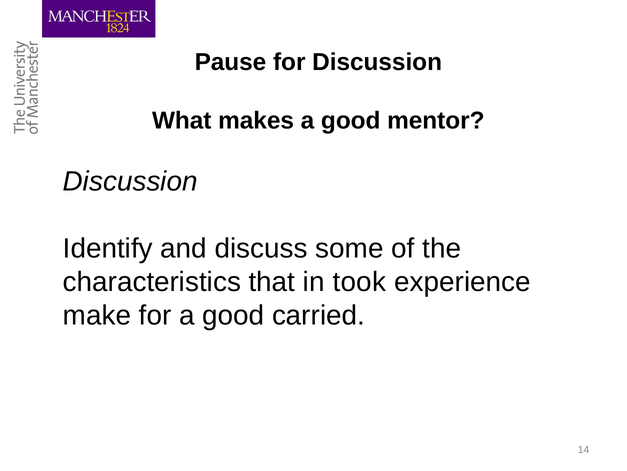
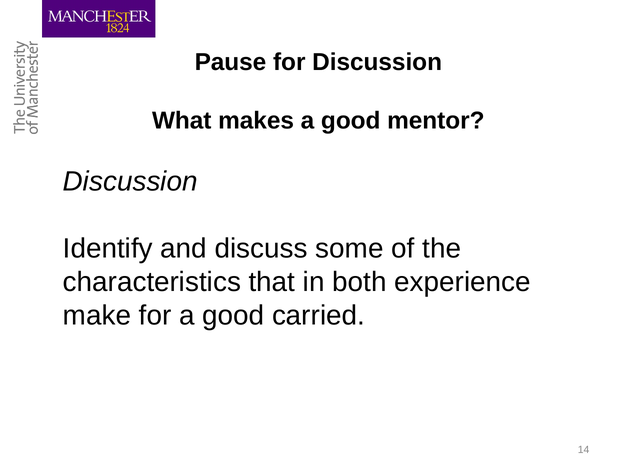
took: took -> both
